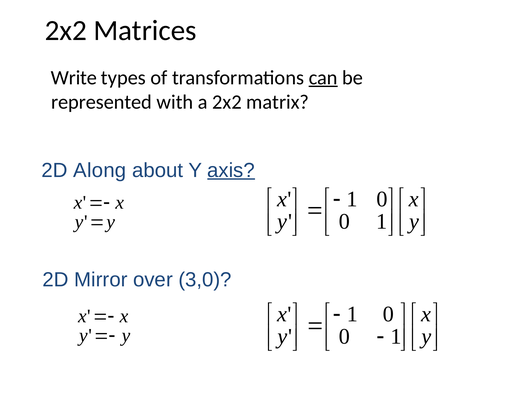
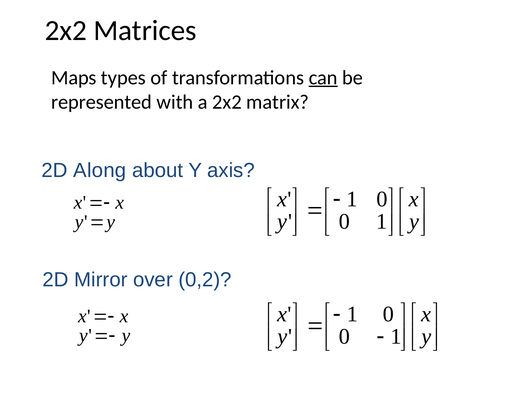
Write: Write -> Maps
axis underline: present -> none
3,0: 3,0 -> 0,2
